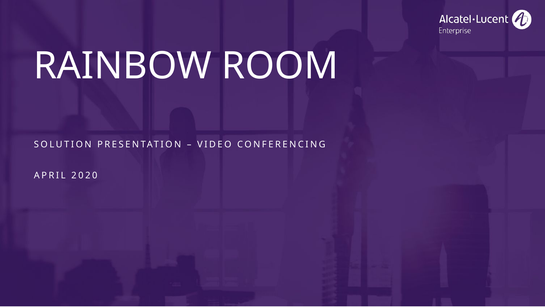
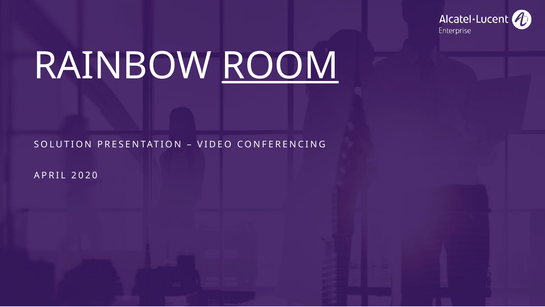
ROOM underline: none -> present
